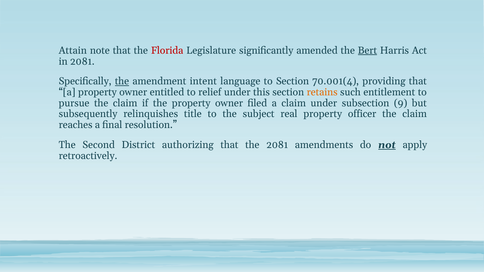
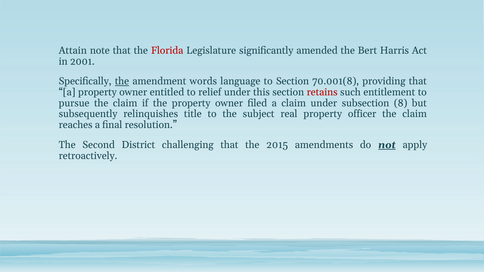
Bert underline: present -> none
in 2081: 2081 -> 2001
intent: intent -> words
70.001(4: 70.001(4 -> 70.001(8
retains colour: orange -> red
9: 9 -> 8
authorizing: authorizing -> challenging
the 2081: 2081 -> 2015
